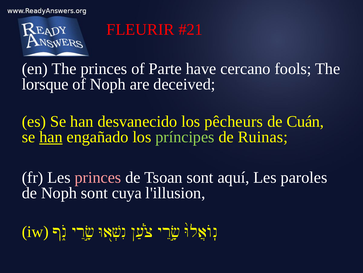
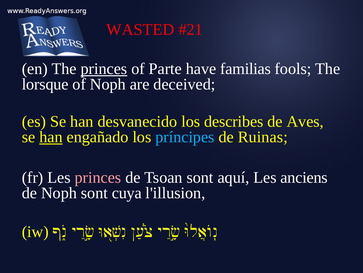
FLEURIR: FLEURIR -> WASTED
princes at (104, 69) underline: none -> present
cercano: cercano -> familias
pêcheurs: pêcheurs -> describes
Cuán: Cuán -> Aves
príncipes colour: light green -> light blue
paroles: paroles -> anciens
